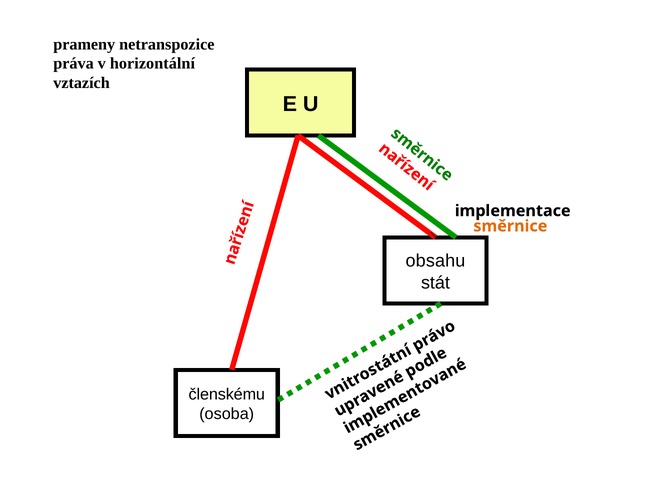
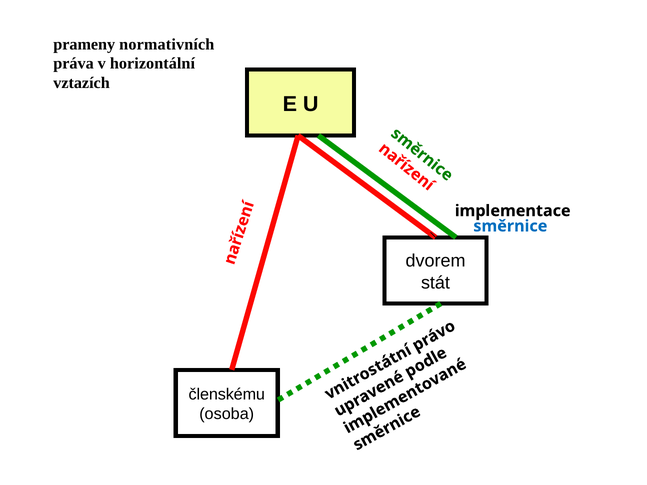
netranspozice: netranspozice -> normativních
směrnice colour: orange -> blue
obsahu: obsahu -> dvorem
